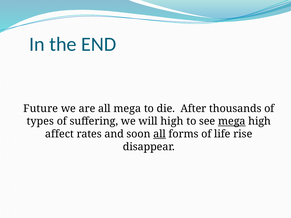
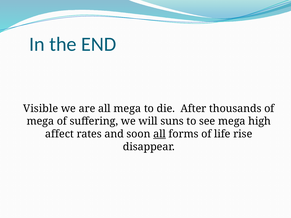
Future: Future -> Visible
types at (40, 121): types -> mega
will high: high -> suns
mega at (232, 121) underline: present -> none
